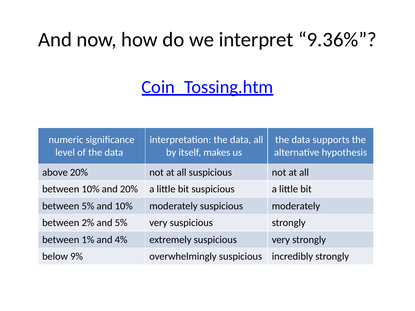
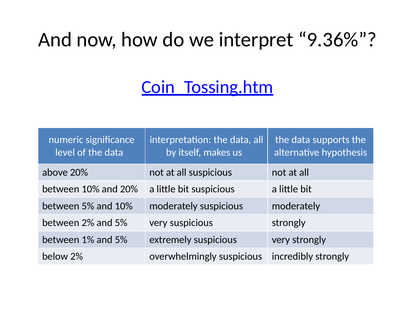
1% and 4%: 4% -> 5%
below 9%: 9% -> 2%
